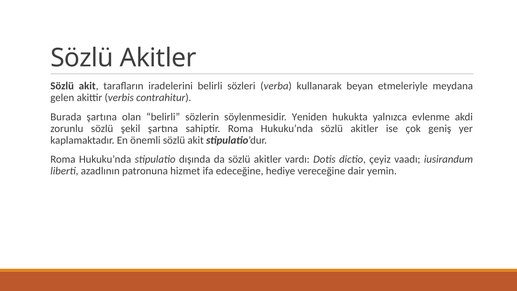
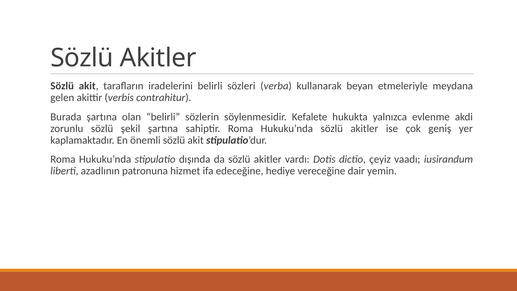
Yeniden: Yeniden -> Kefalete
